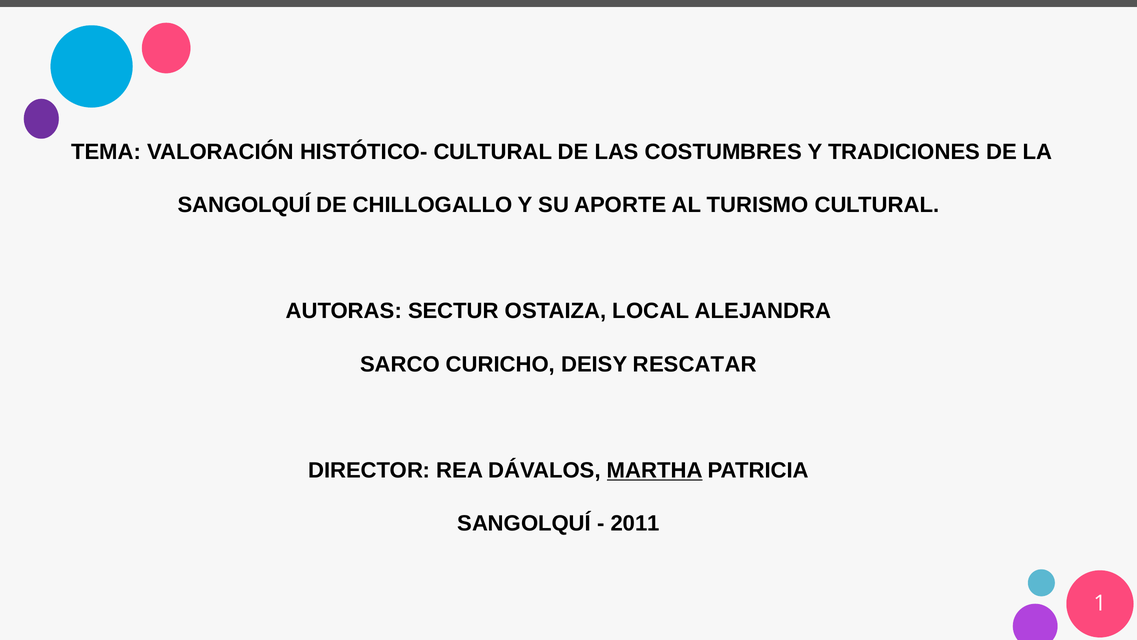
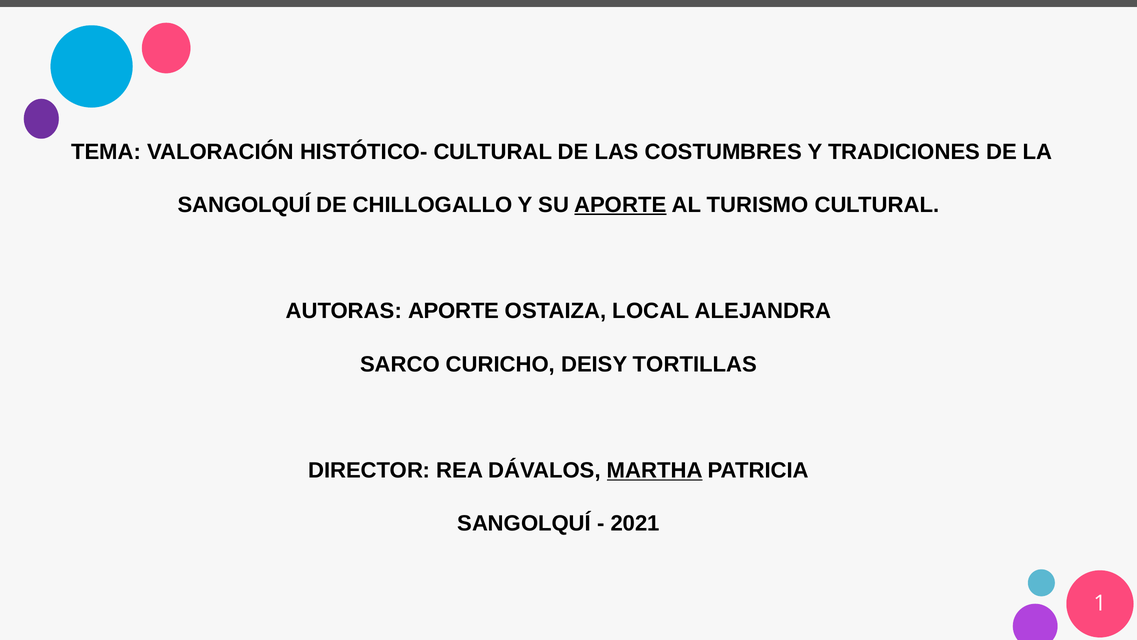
APORTE at (620, 205) underline: none -> present
AUTORAS SECTUR: SECTUR -> APORTE
RESCATAR: RESCATAR -> TORTILLAS
2011: 2011 -> 2021
